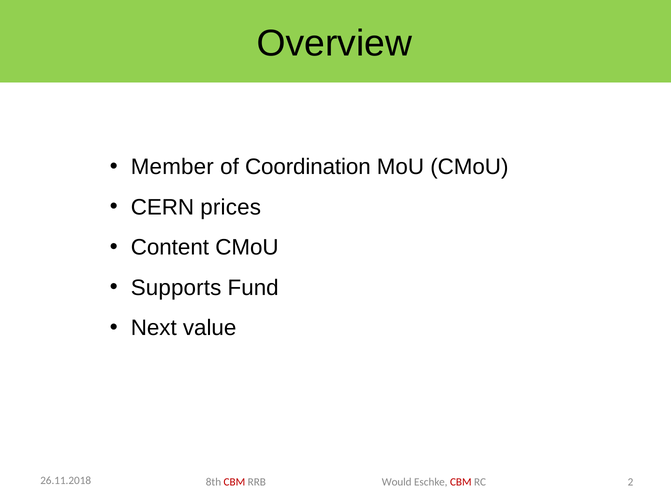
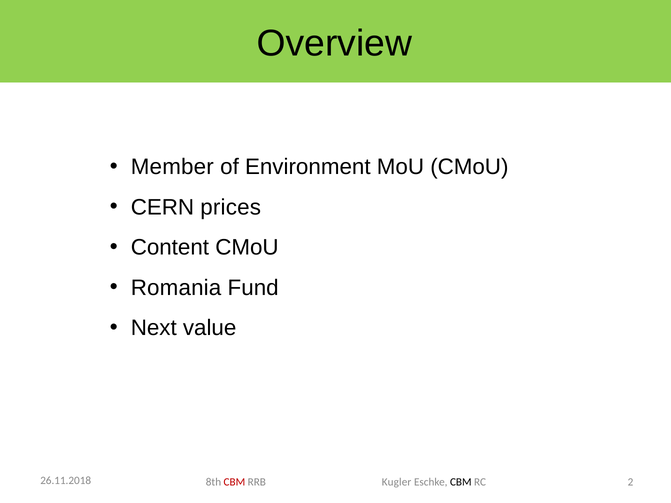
Coordination: Coordination -> Environment
Supports: Supports -> Romania
Would: Would -> Kugler
CBM at (461, 482) colour: red -> black
